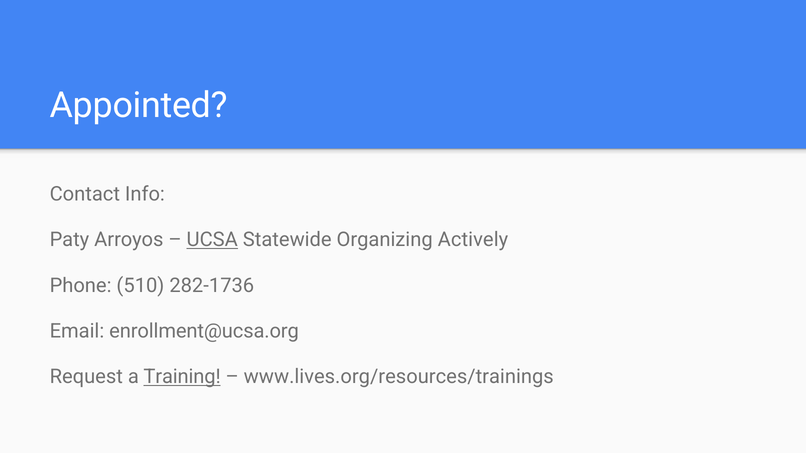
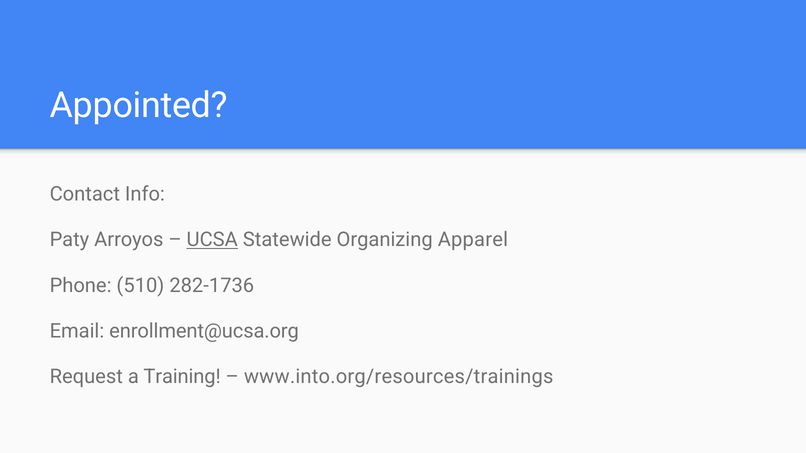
Actively: Actively -> Apparel
Training underline: present -> none
www.lives.org/resources/trainings: www.lives.org/resources/trainings -> www.into.org/resources/trainings
